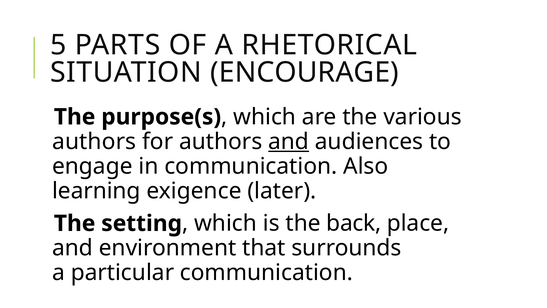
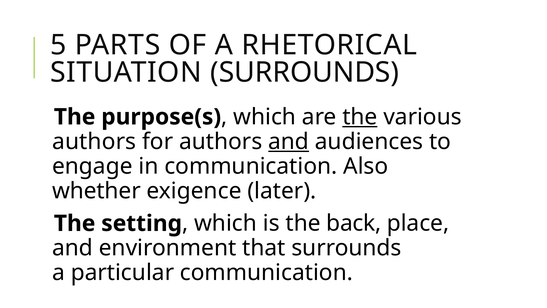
SITUATION ENCOURAGE: ENCOURAGE -> SURROUNDS
the at (360, 117) underline: none -> present
learning: learning -> whether
